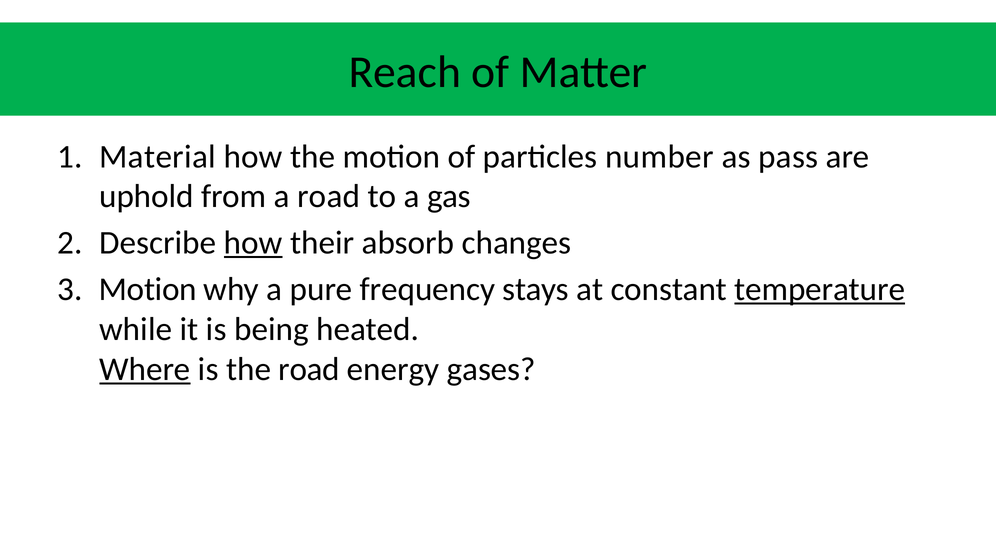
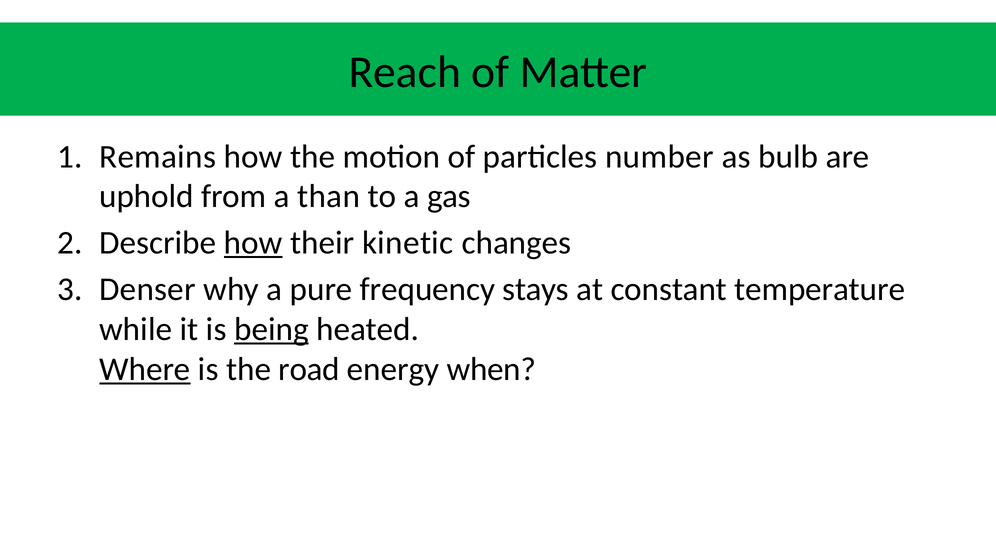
Material: Material -> Remains
pass: pass -> bulb
a road: road -> than
absorb: absorb -> kinetic
Motion at (148, 290): Motion -> Denser
temperature underline: present -> none
being underline: none -> present
gases: gases -> when
